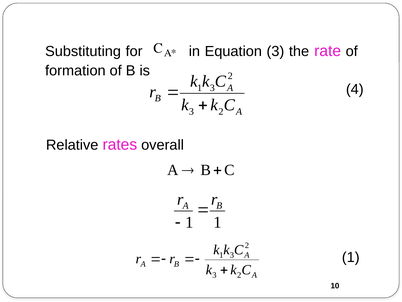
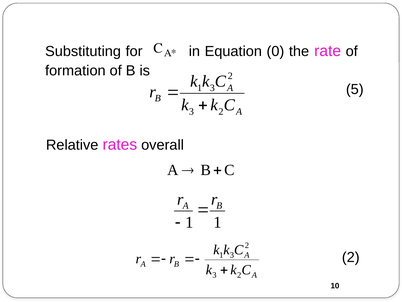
Equation 3: 3 -> 0
4: 4 -> 5
1 at (351, 257): 1 -> 2
